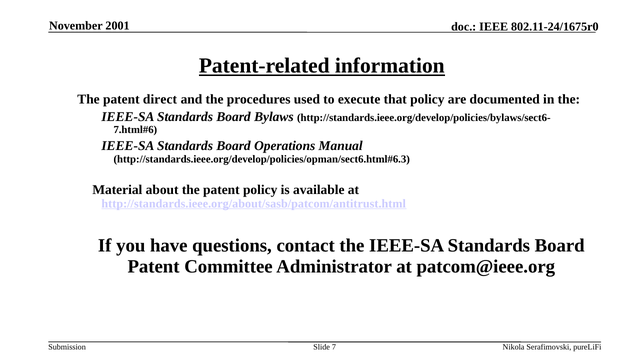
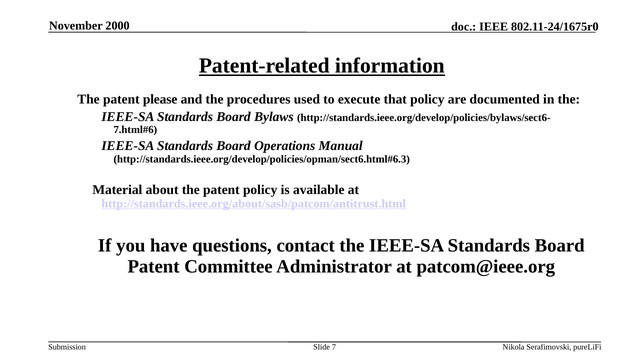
2001: 2001 -> 2000
direct: direct -> please
